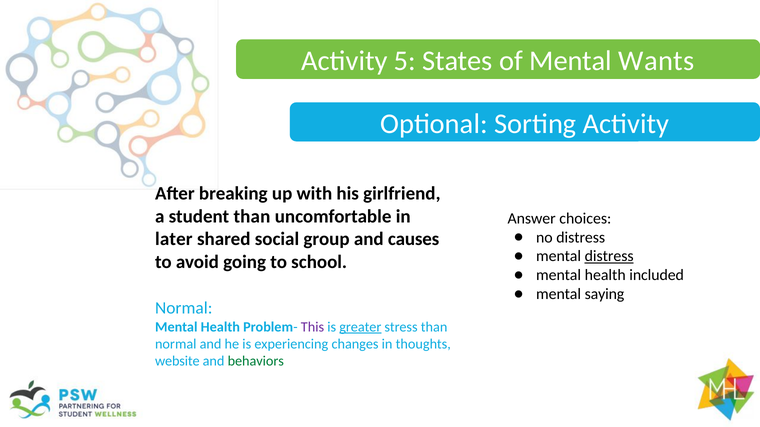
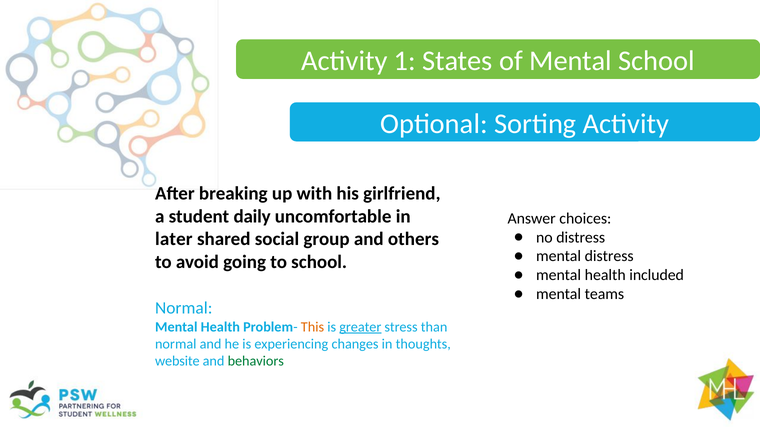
5: 5 -> 1
Mental Wants: Wants -> School
student than: than -> daily
causes: causes -> others
distress at (609, 257) underline: present -> none
saying: saying -> teams
This colour: purple -> orange
